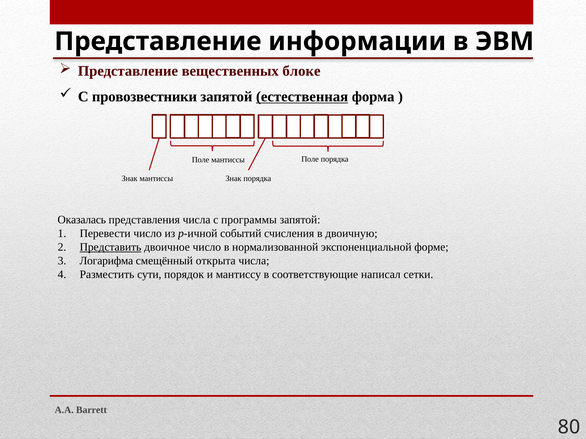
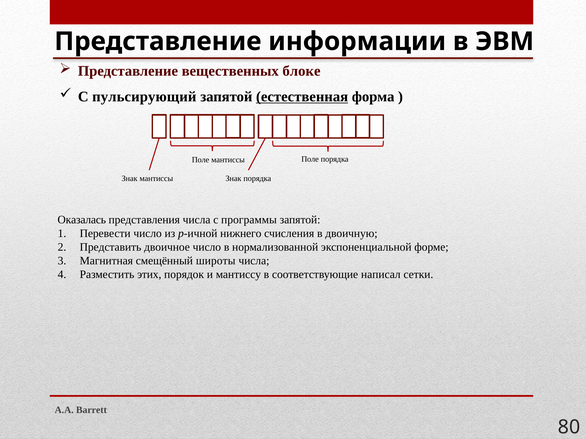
провозвестники: провозвестники -> пульсирующий
событий: событий -> нижнего
Представить underline: present -> none
Логарифма: Логарифма -> Магнитная
открыта: открыта -> широты
сути: сути -> этих
